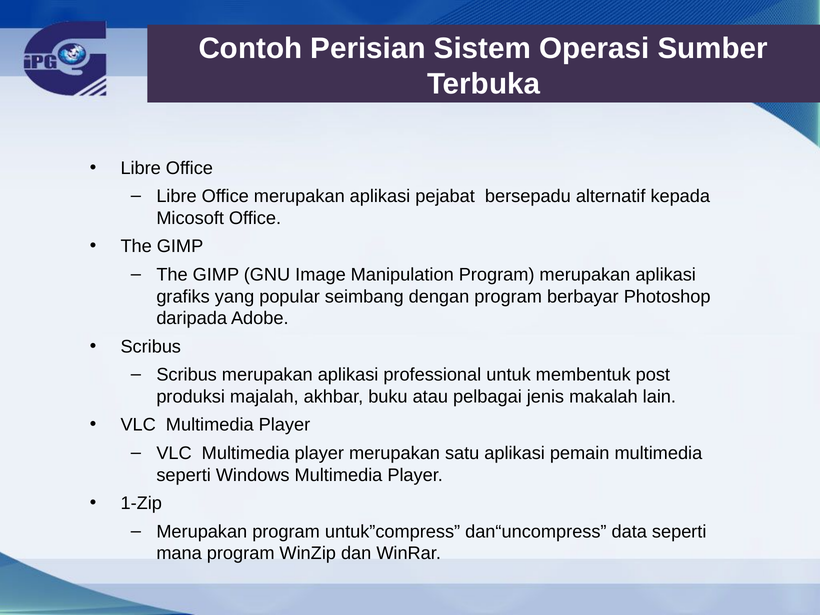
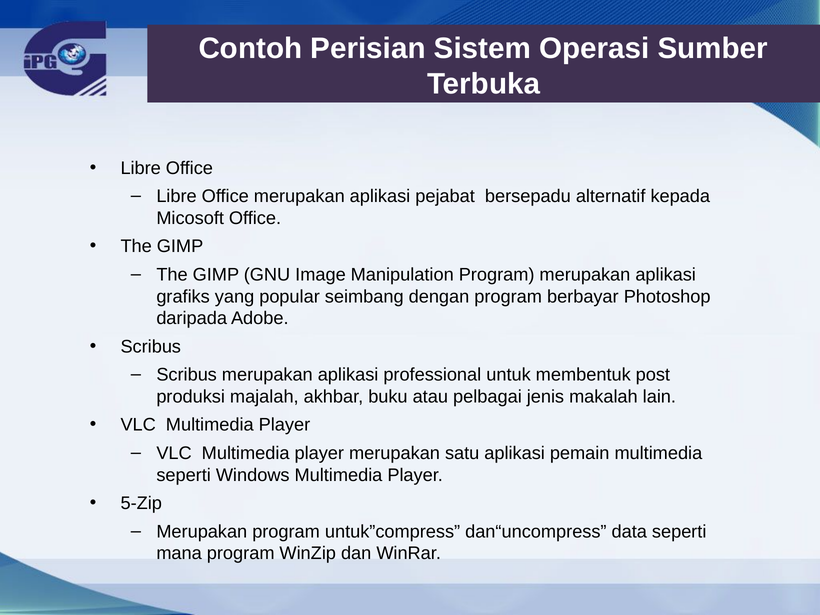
1-Zip: 1-Zip -> 5-Zip
